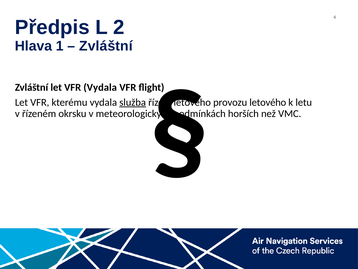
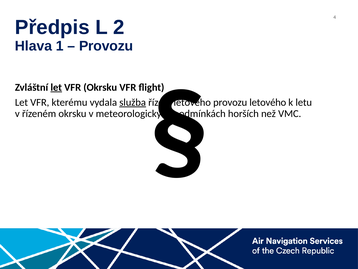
Zvláštní at (106, 46): Zvláštní -> Provozu
let at (56, 87) underline: none -> present
VFR Vydala: Vydala -> Okrsku
